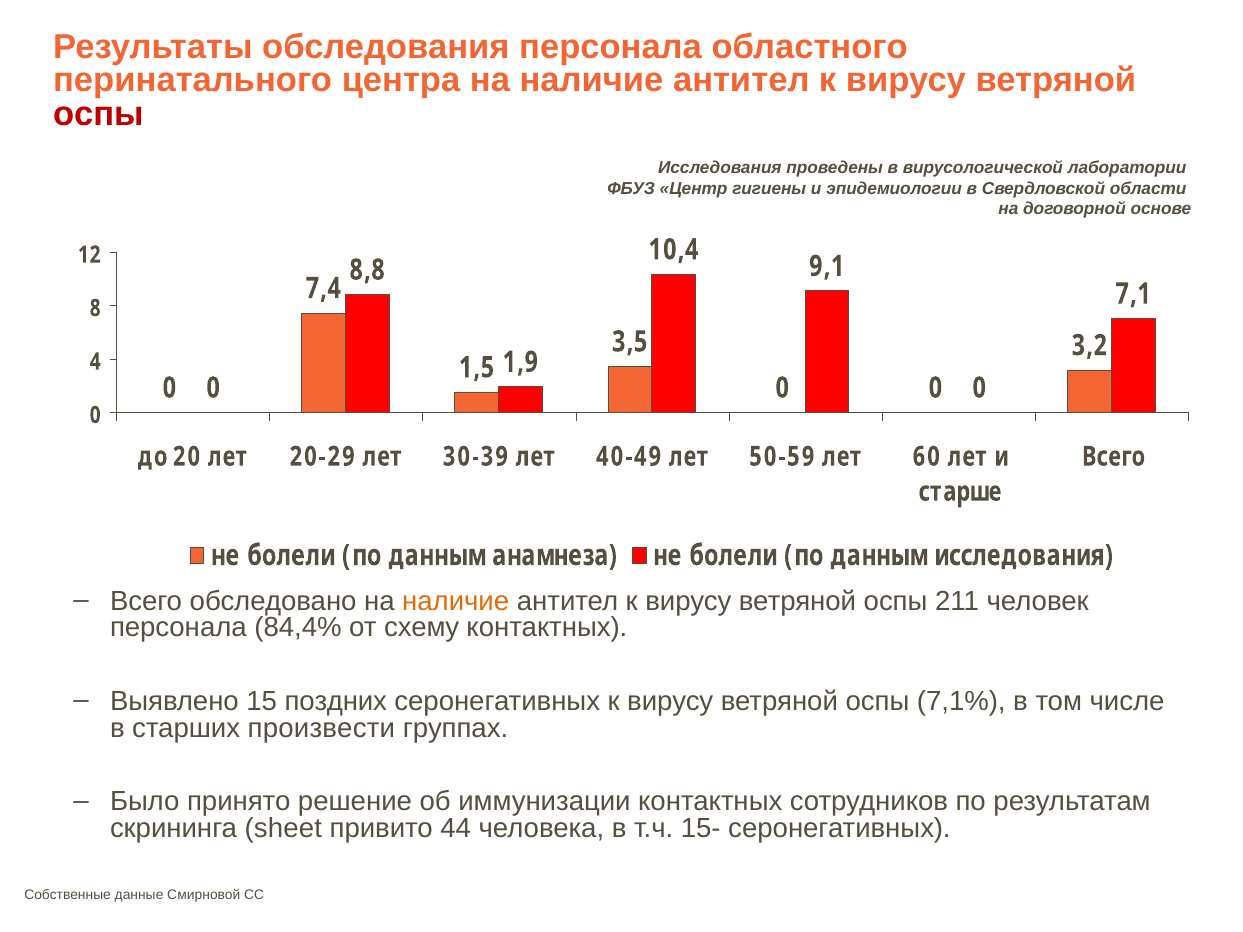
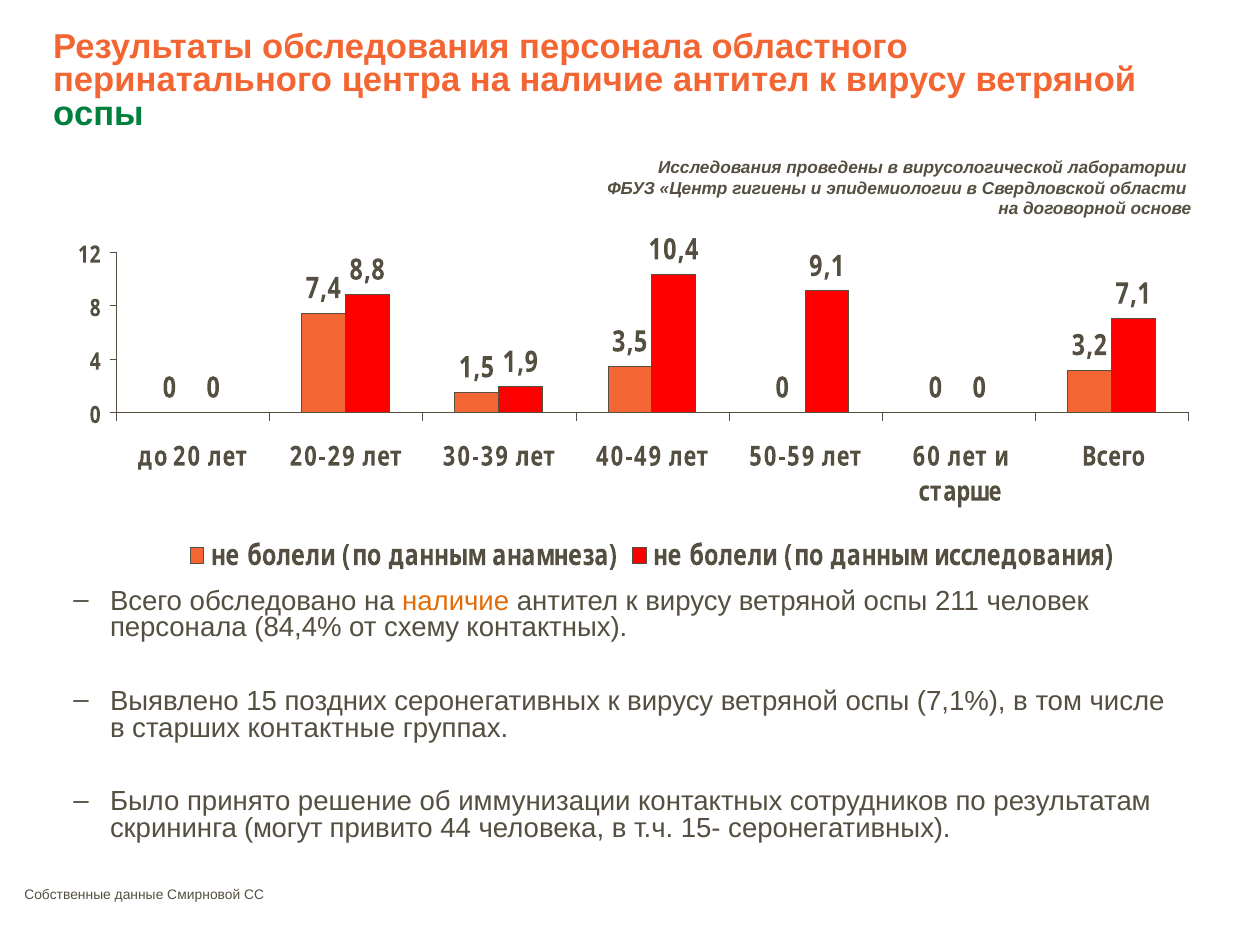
оспы at (98, 114) colour: red -> green
произвести: произвести -> контактные
sheet: sheet -> могут
